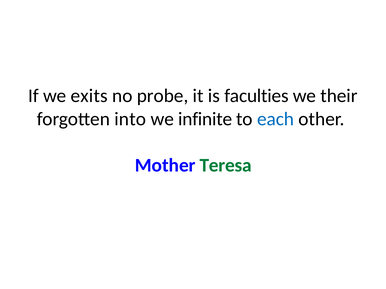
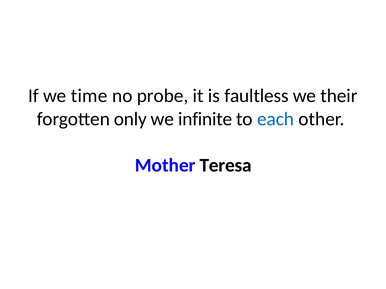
exits: exits -> time
faculties: faculties -> faultless
into: into -> only
Teresa colour: green -> black
